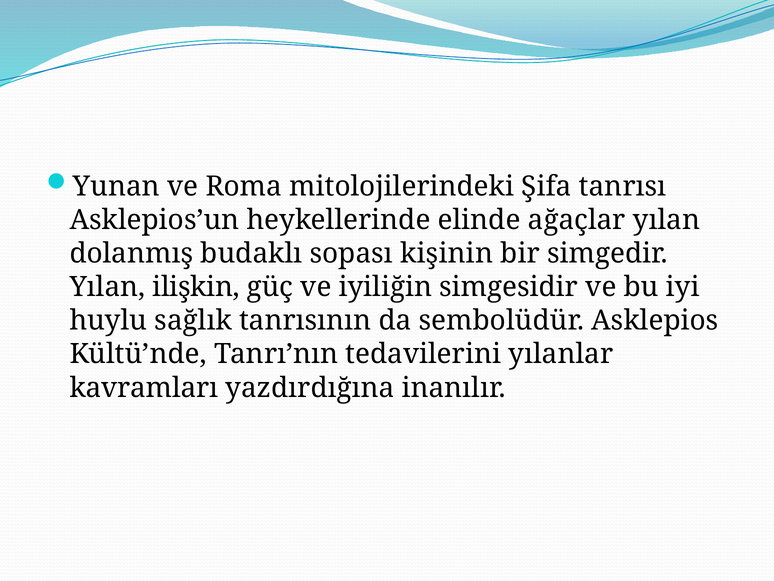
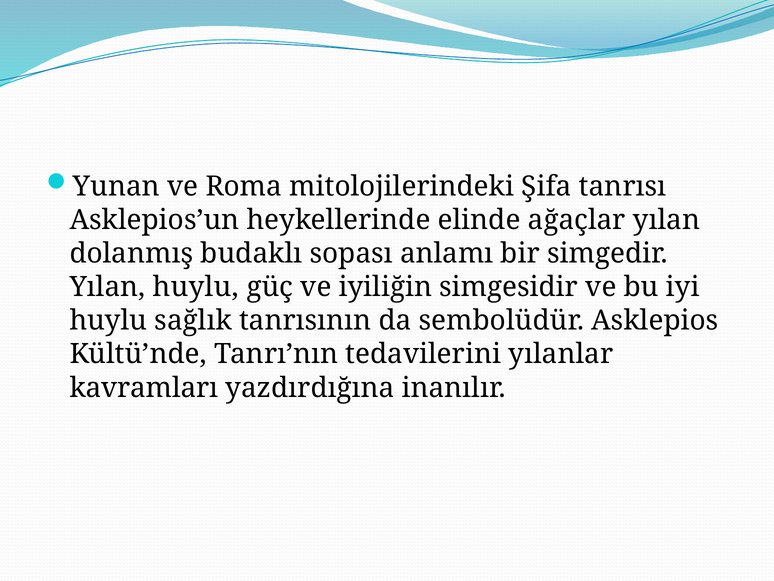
kişinin: kişinin -> anlamı
Yılan ilişkin: ilişkin -> huylu
